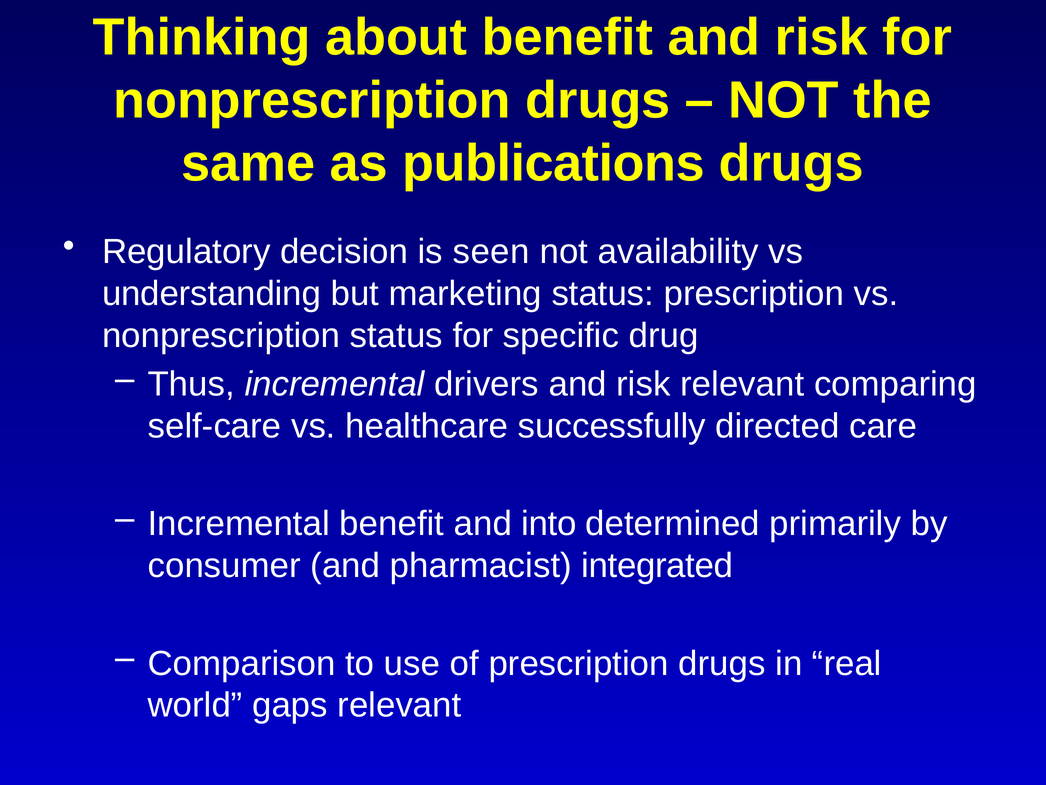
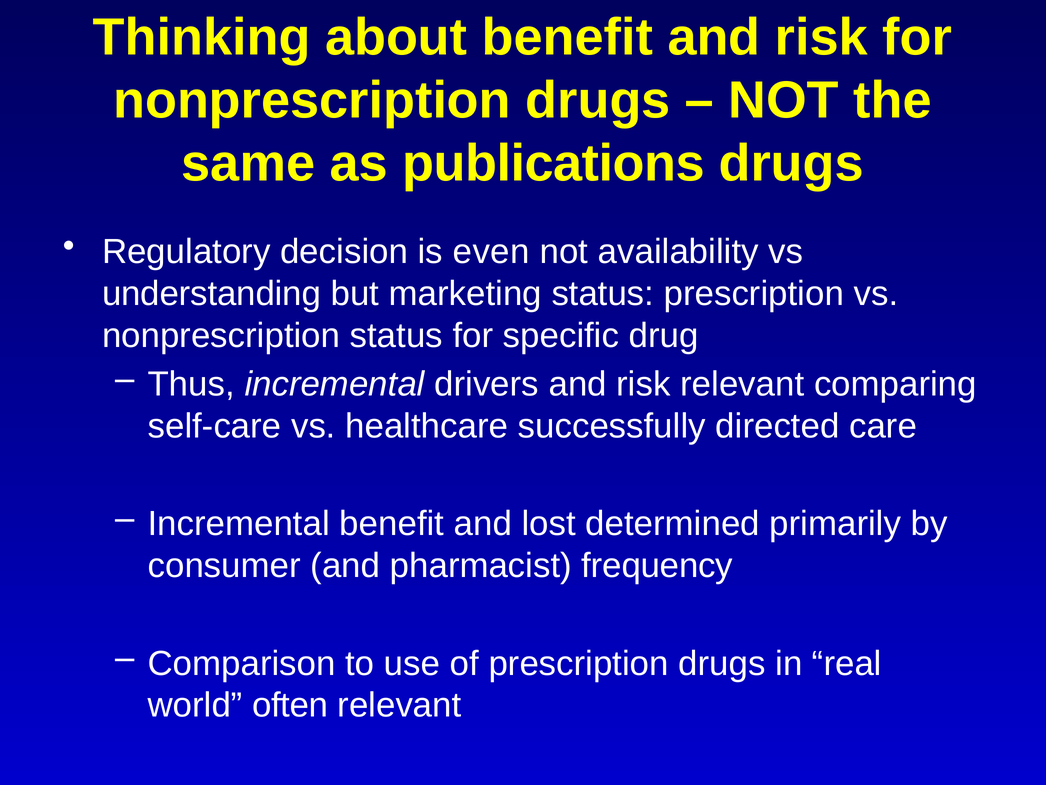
seen: seen -> even
into: into -> lost
integrated: integrated -> frequency
gaps: gaps -> often
